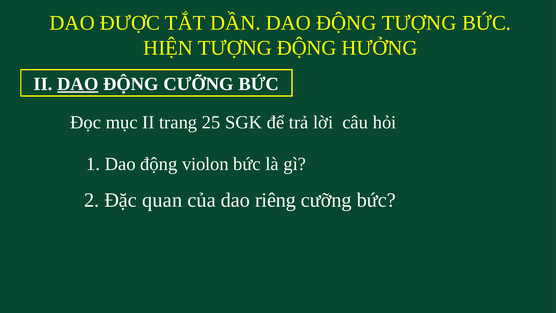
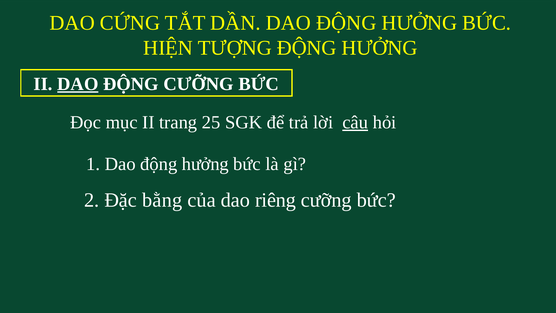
ĐƯỢC: ĐƯỢC -> CỨNG
DẦN DAO ĐỘNG TƯỢNG: TƯỢNG -> HƯỞNG
câu underline: none -> present
1 Dao động violon: violon -> hưởng
quan: quan -> bằng
